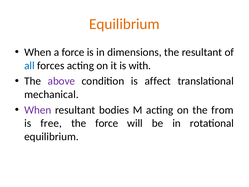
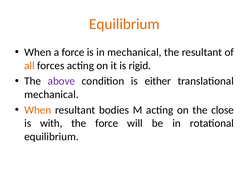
in dimensions: dimensions -> mechanical
all colour: blue -> orange
with: with -> rigid
affect: affect -> either
When at (38, 110) colour: purple -> orange
from: from -> close
free: free -> with
